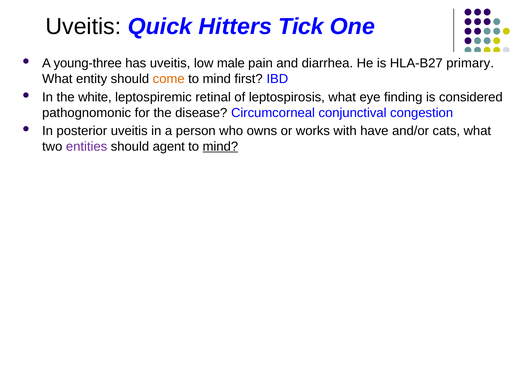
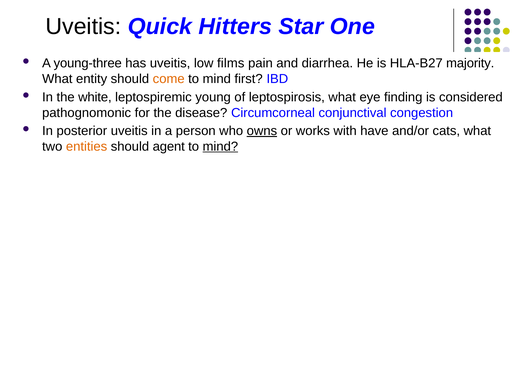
Tick: Tick -> Star
male: male -> films
primary: primary -> majority
retinal: retinal -> young
owns underline: none -> present
entities colour: purple -> orange
